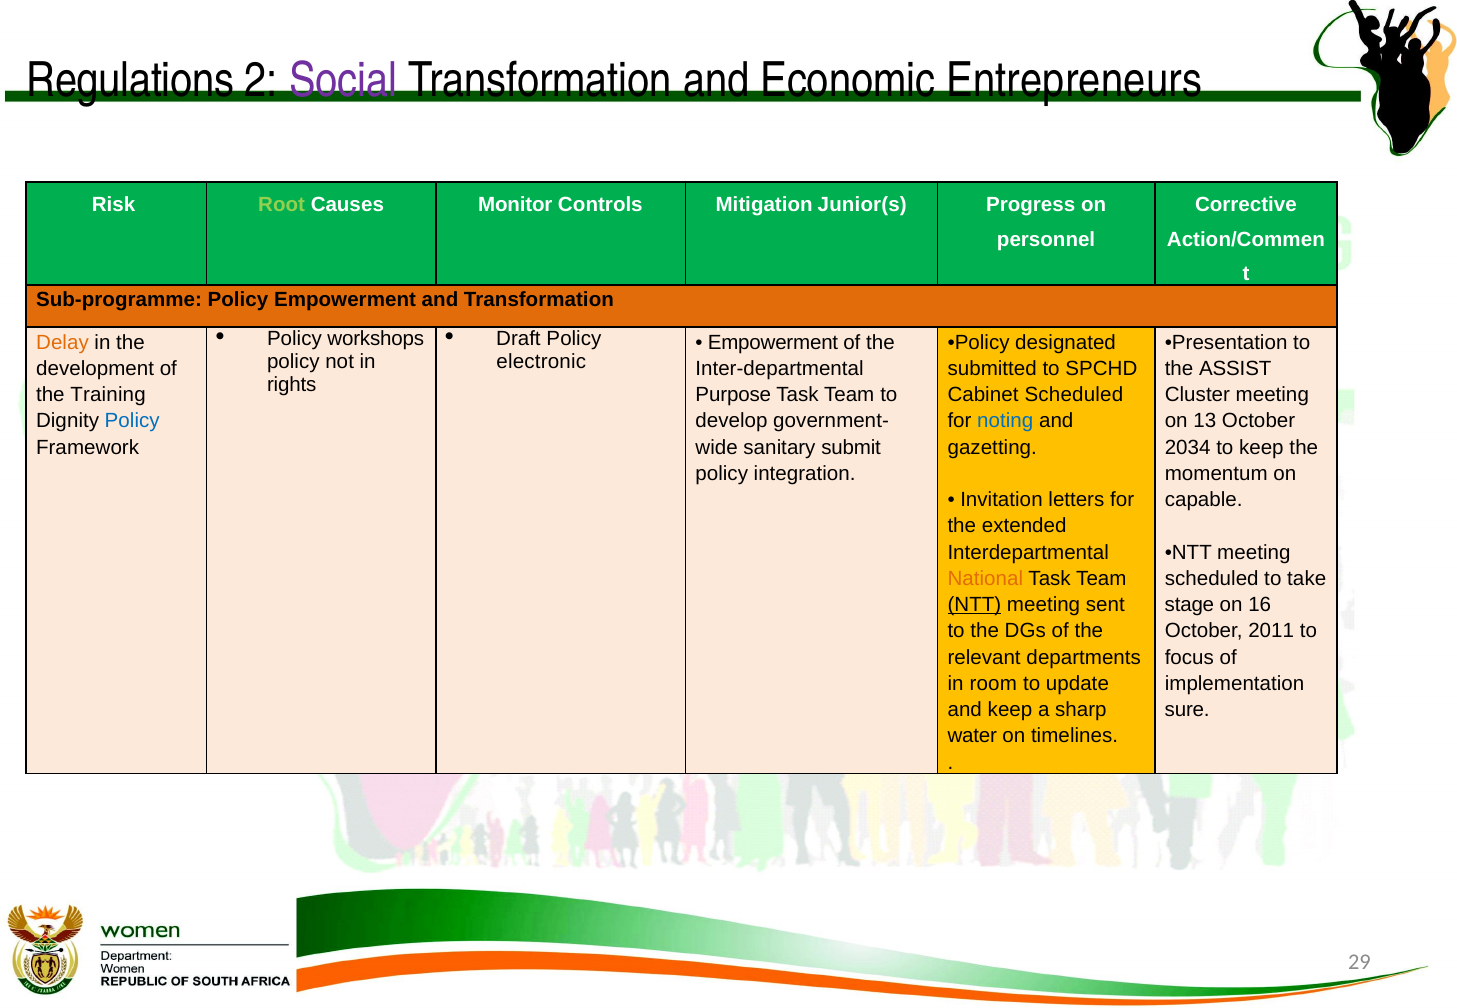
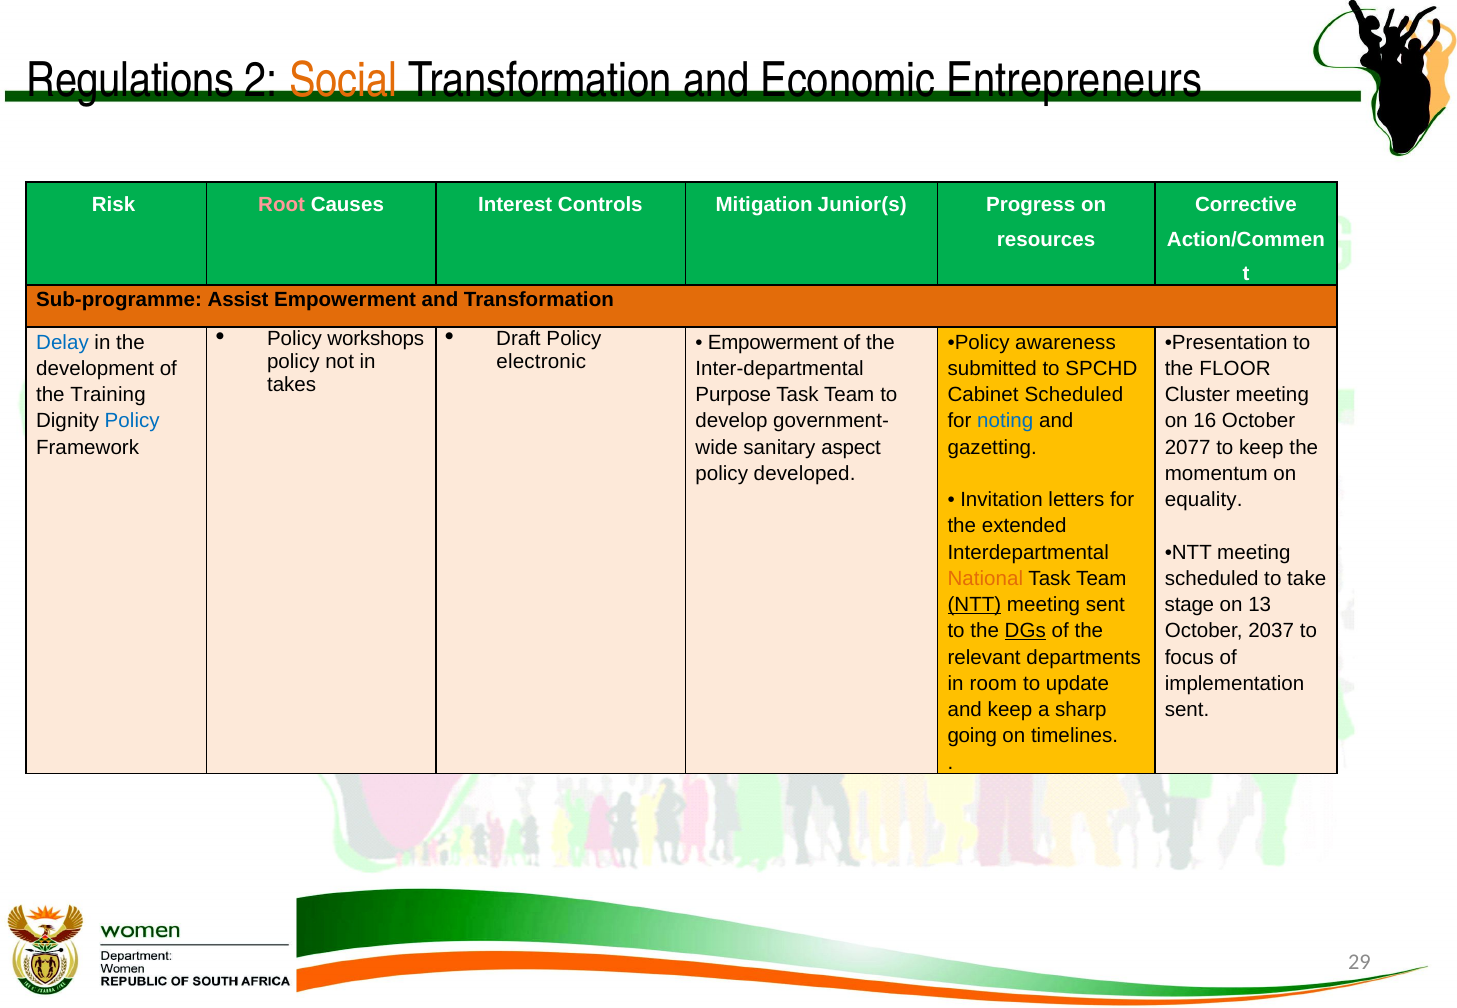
Social colour: purple -> orange
Root colour: light green -> pink
Monitor: Monitor -> Interest
personnel: personnel -> resources
Sub-programme Policy: Policy -> Assist
Delay colour: orange -> blue
designated: designated -> awareness
ASSIST: ASSIST -> FLOOR
rights: rights -> takes
13: 13 -> 16
submit: submit -> aspect
2034: 2034 -> 2077
integration: integration -> developed
capable: capable -> equality
16: 16 -> 13
DGs underline: none -> present
2011: 2011 -> 2037
sure at (1187, 710): sure -> sent
water: water -> going
